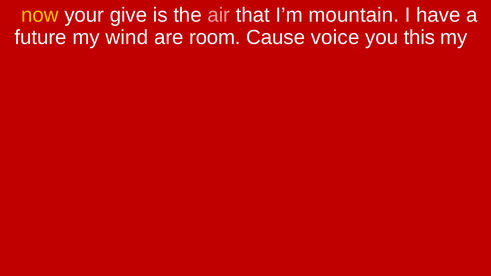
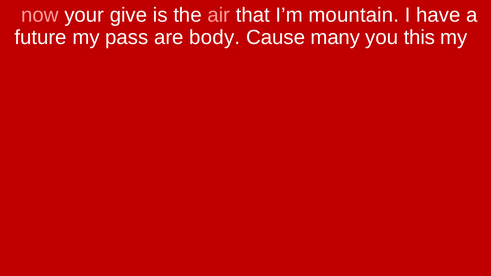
now colour: yellow -> pink
wind: wind -> pass
room: room -> body
voice: voice -> many
